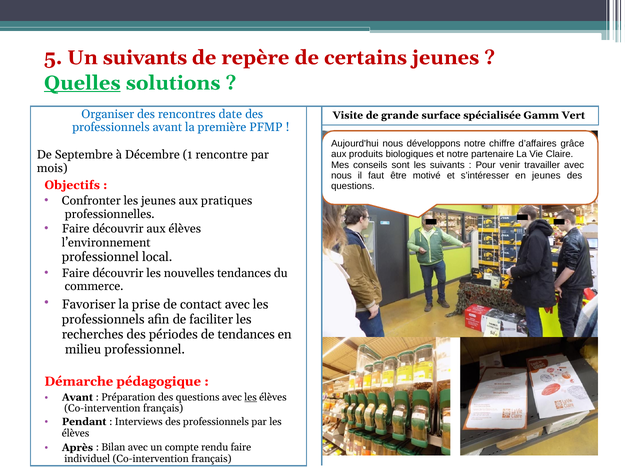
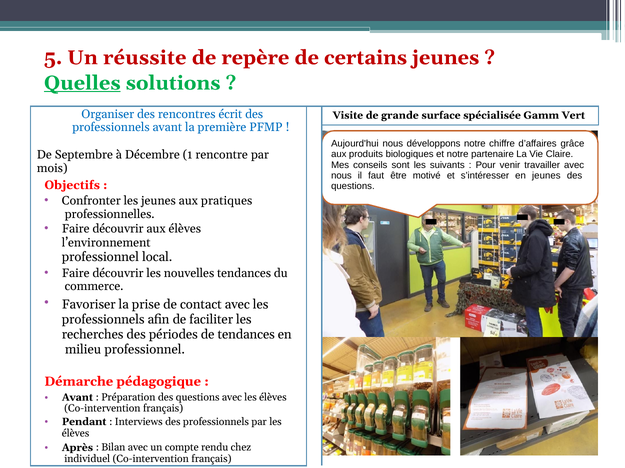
Un suivants: suivants -> réussite
date: date -> écrit
les at (251, 398) underline: present -> none
rendu faire: faire -> chez
